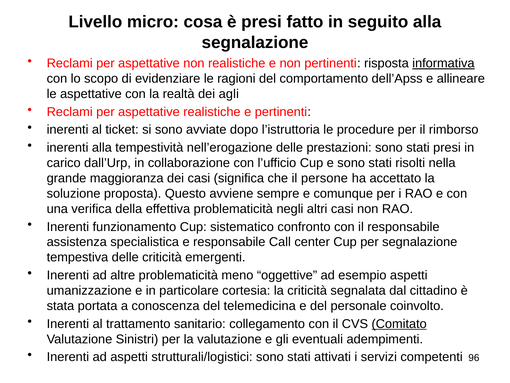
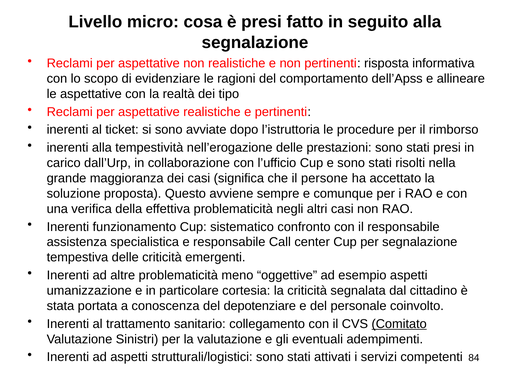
informativa underline: present -> none
agli: agli -> tipo
telemedicina: telemedicina -> depotenziare
96: 96 -> 84
